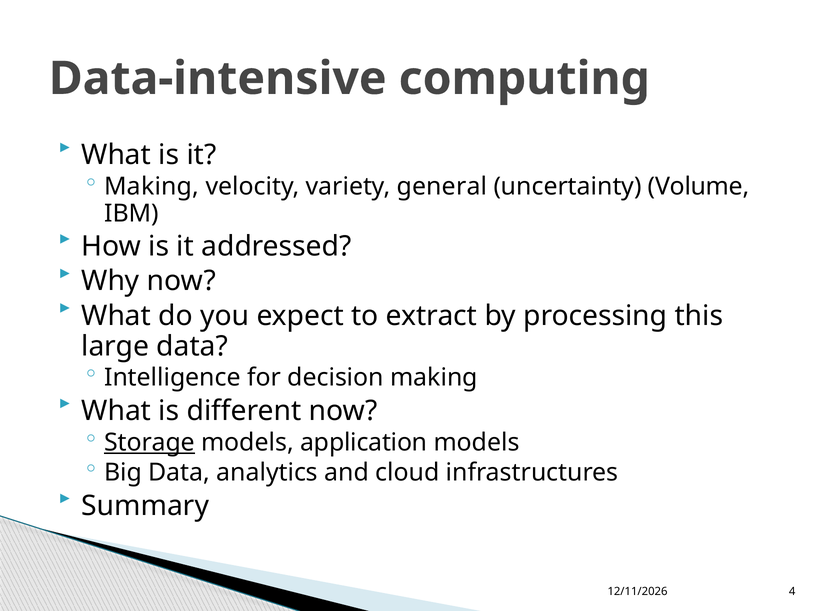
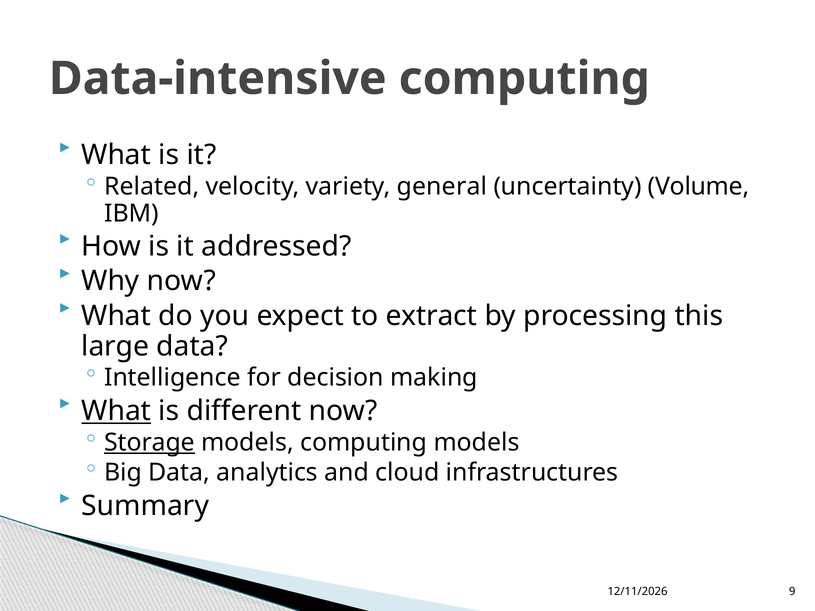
Making at (152, 187): Making -> Related
What at (116, 411) underline: none -> present
models application: application -> computing
4: 4 -> 9
